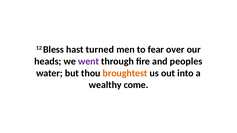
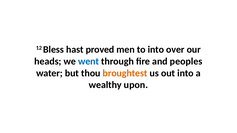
turned: turned -> proved
to fear: fear -> into
went colour: purple -> blue
come: come -> upon
